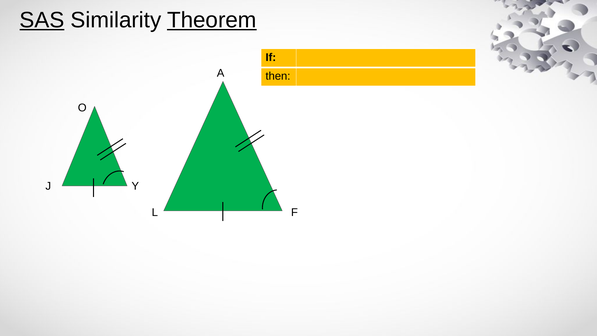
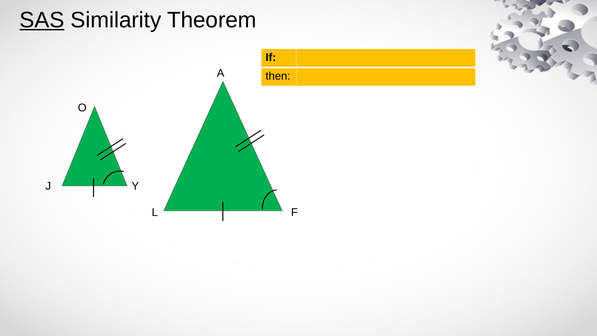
Theorem underline: present -> none
